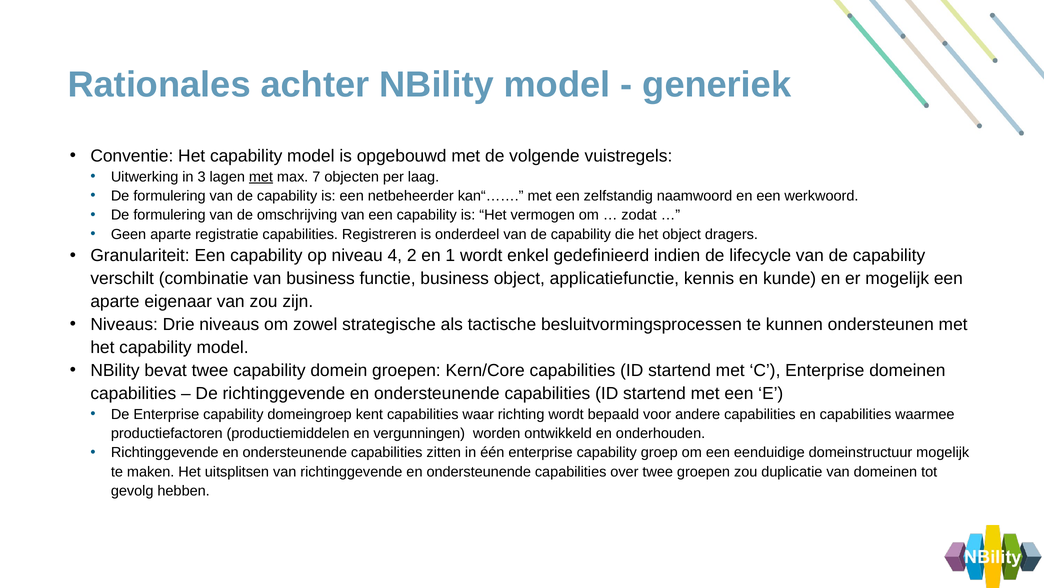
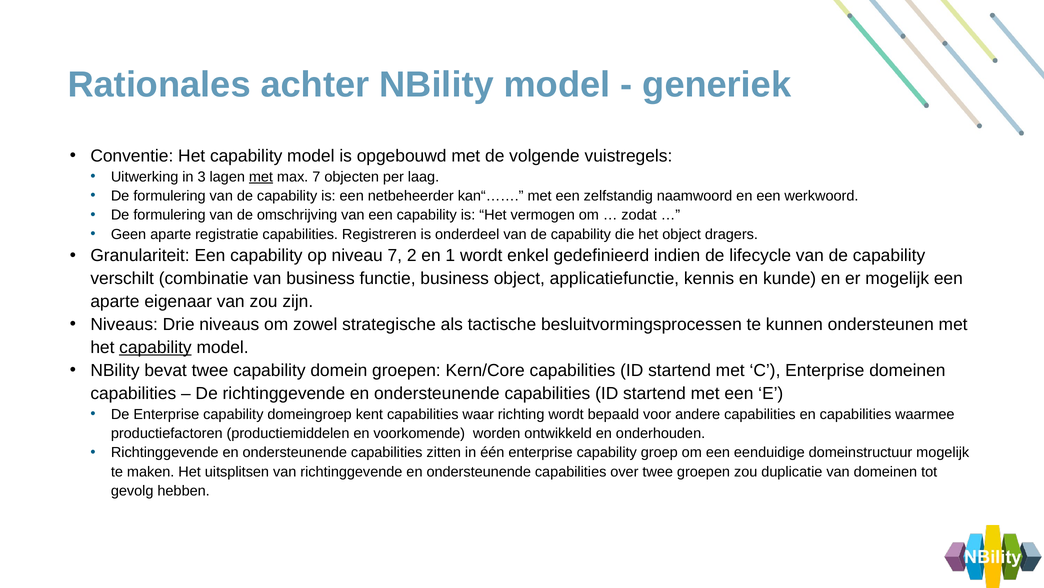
niveau 4: 4 -> 7
capability at (155, 347) underline: none -> present
vergunningen: vergunningen -> voorkomende
